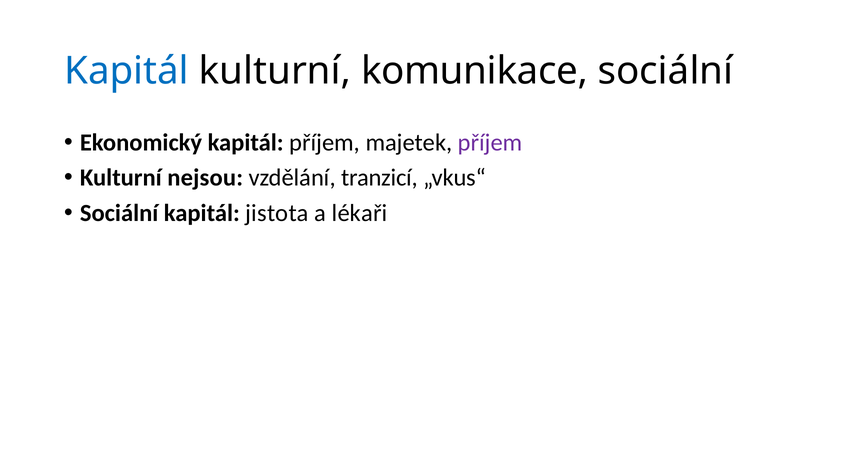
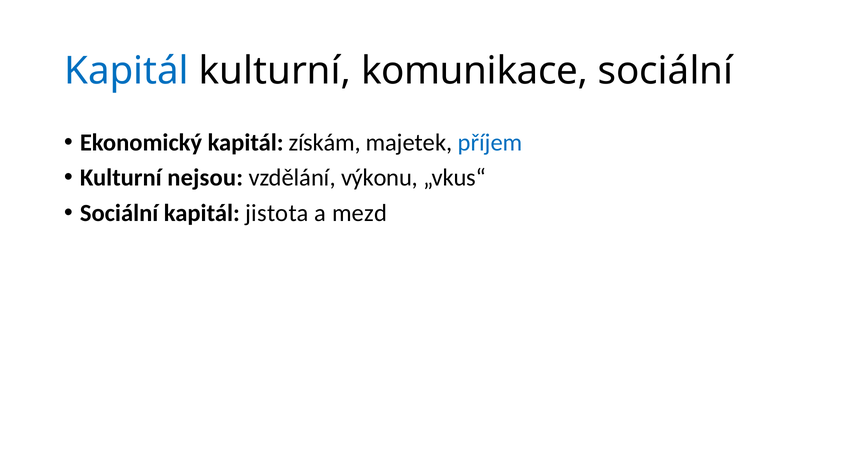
kapitál příjem: příjem -> získám
příjem at (490, 142) colour: purple -> blue
tranzicí: tranzicí -> výkonu
lékaři: lékaři -> mezd
